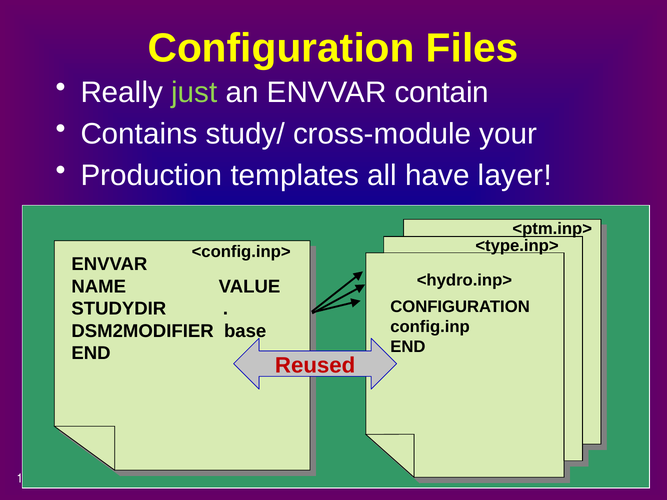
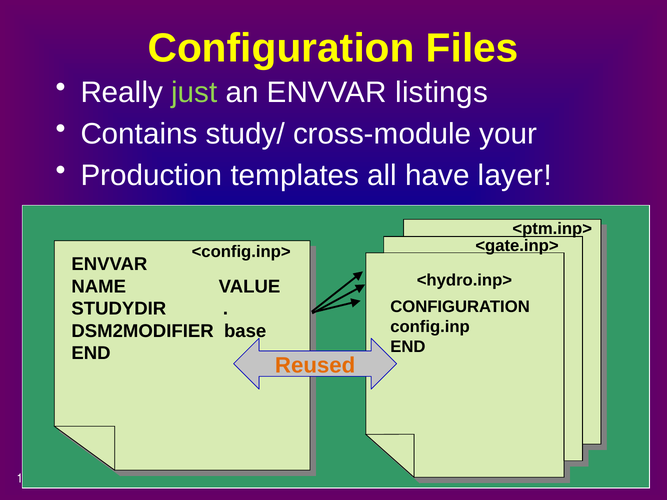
contain: contain -> listings
<type.inp>: <type.inp> -> <gate.inp>
Reused colour: red -> orange
